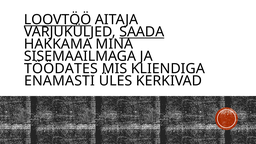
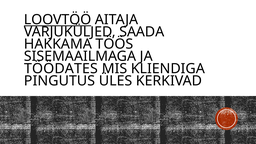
SAADA underline: present -> none
MINA: MINA -> TÖÖS
ENAMASTI: ENAMASTI -> PINGUTUS
